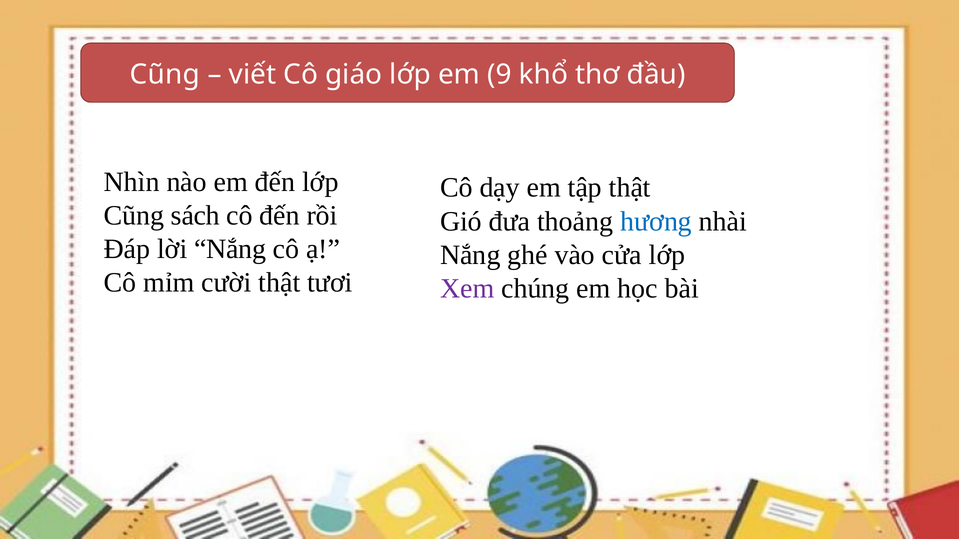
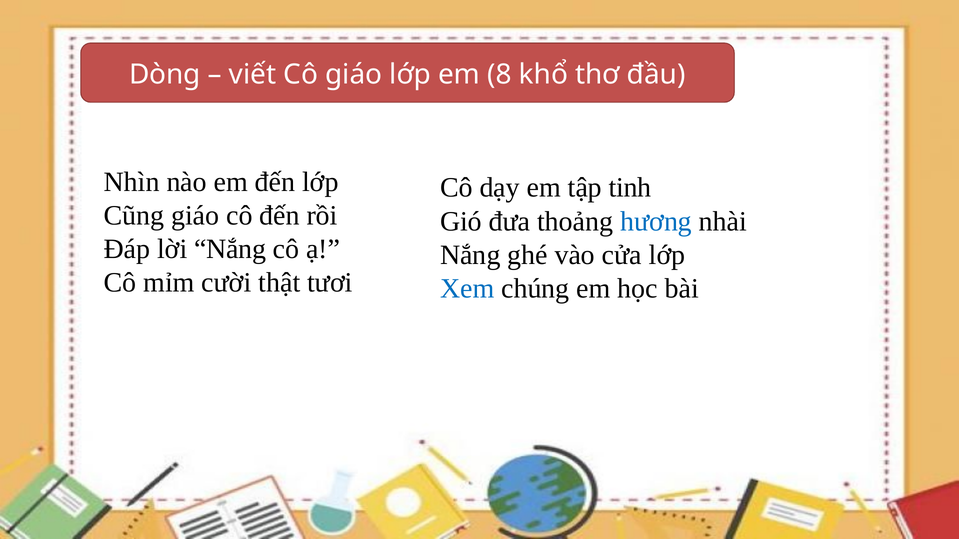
Cũng at (165, 75): Cũng -> Dòng
9: 9 -> 8
tập thật: thật -> tinh
Cũng sách: sách -> giáo
Xem colour: purple -> blue
